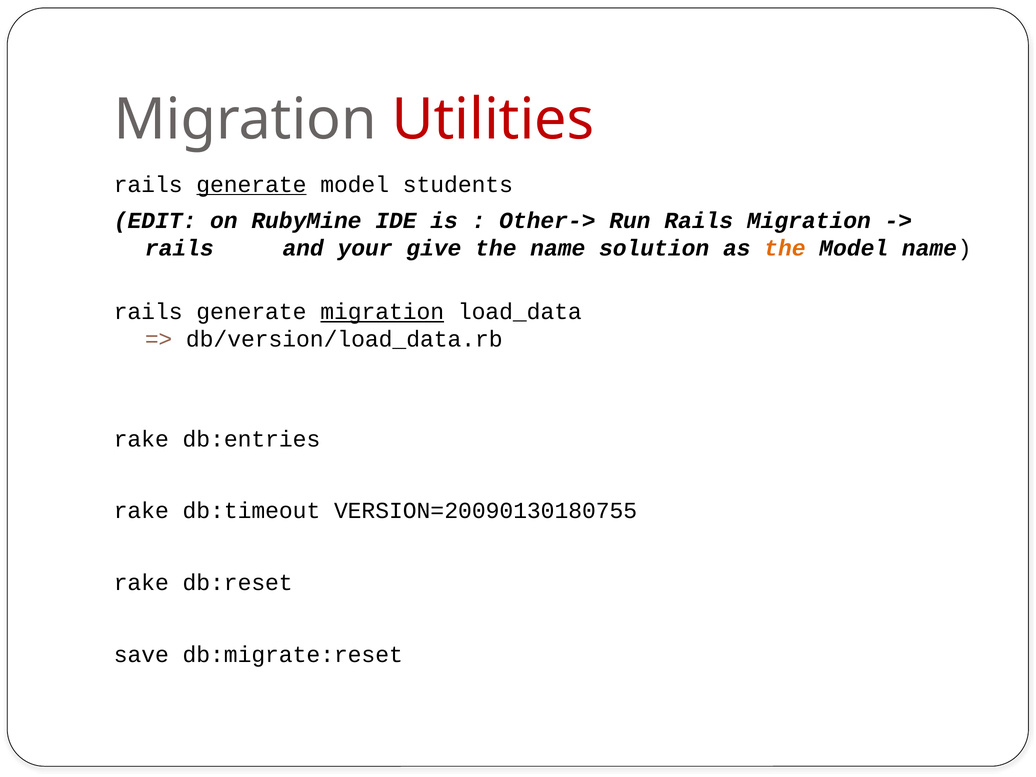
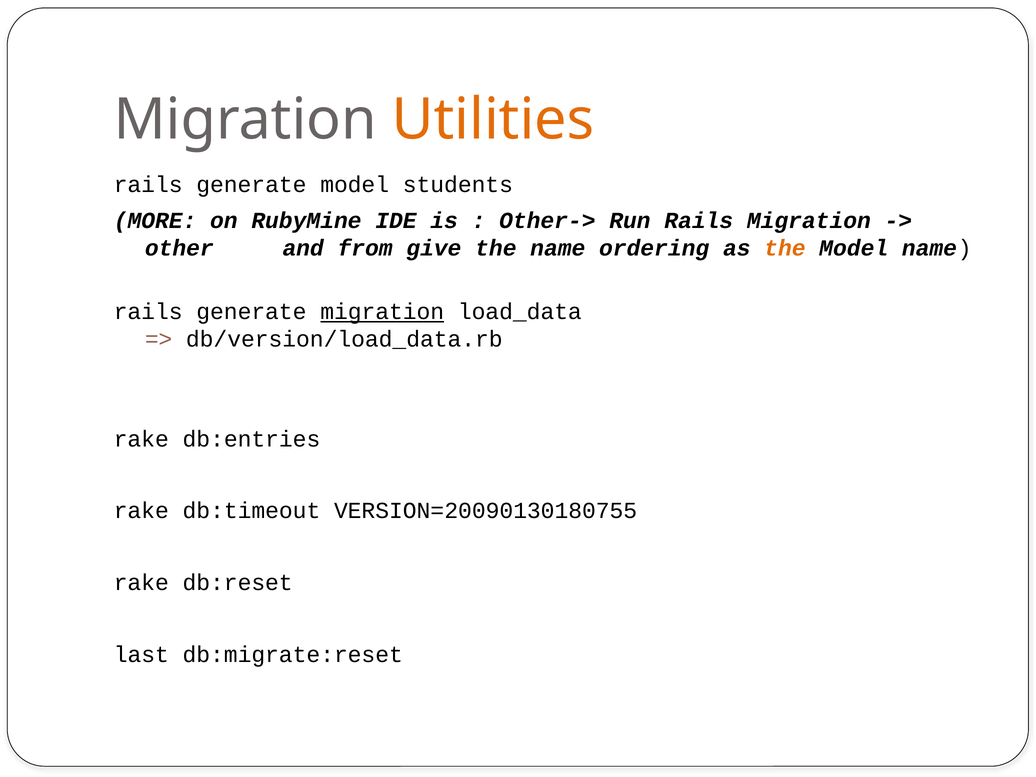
Utilities colour: red -> orange
generate at (251, 185) underline: present -> none
EDIT: EDIT -> MORE
rails at (179, 248): rails -> other
your: your -> from
solution: solution -> ordering
save: save -> last
